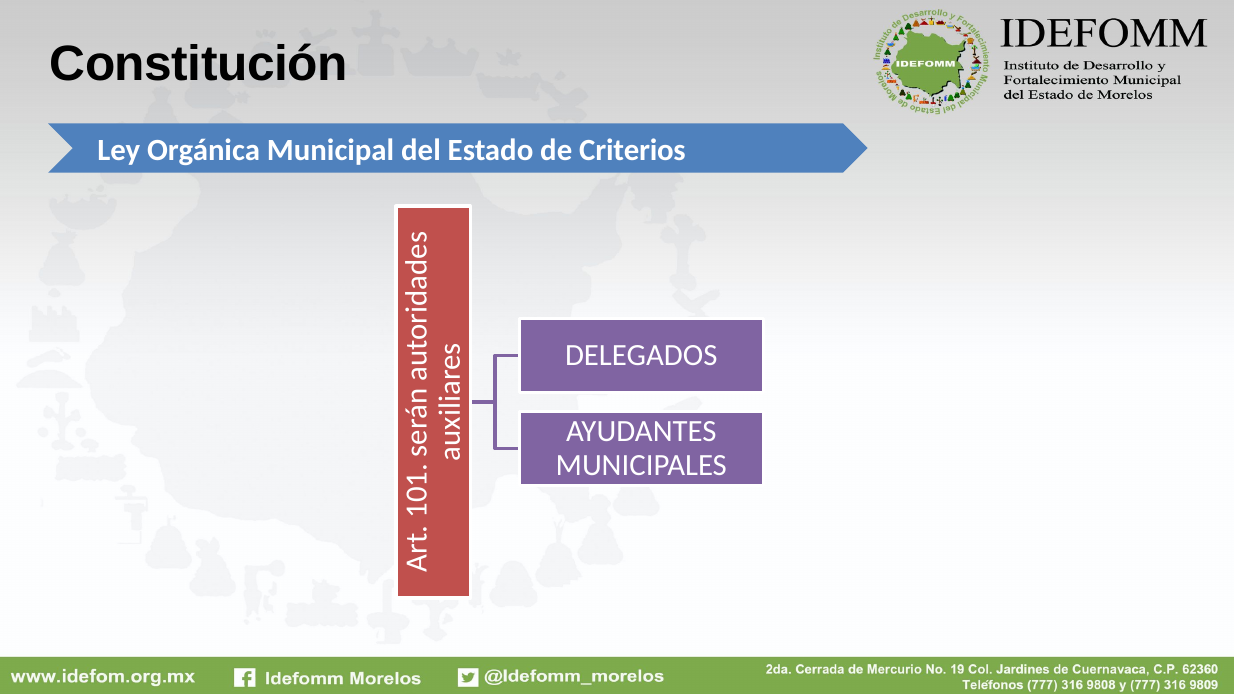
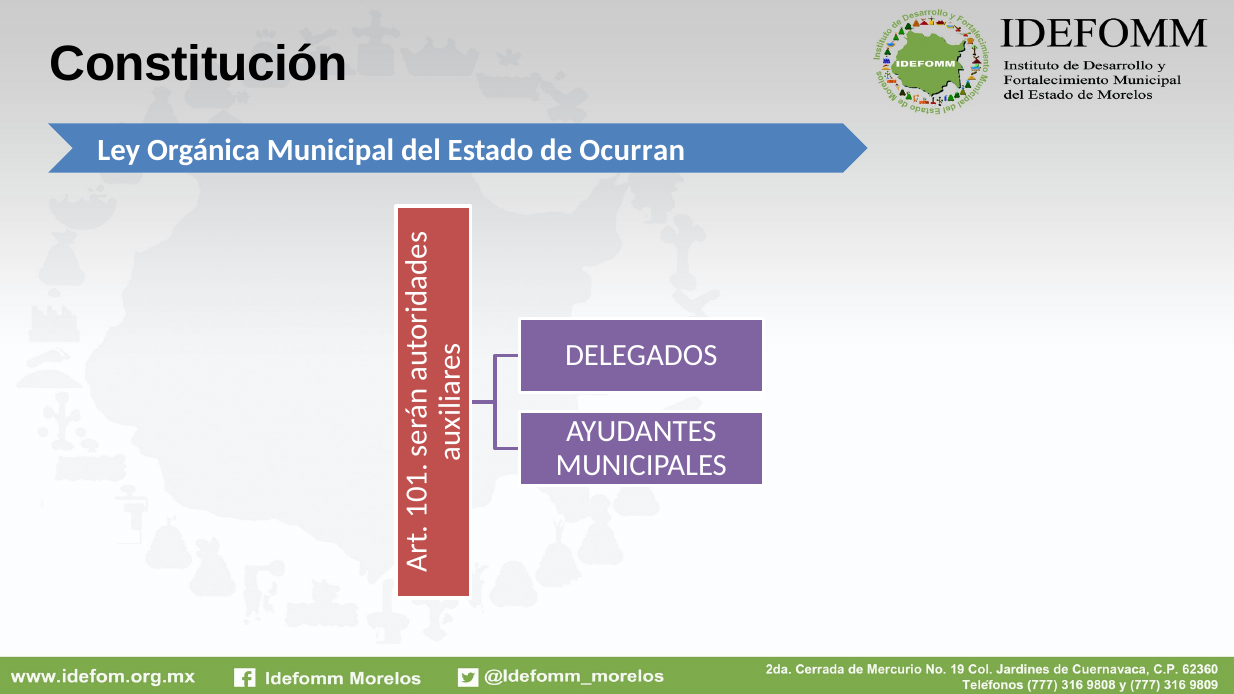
Criterios: Criterios -> Ocurran
